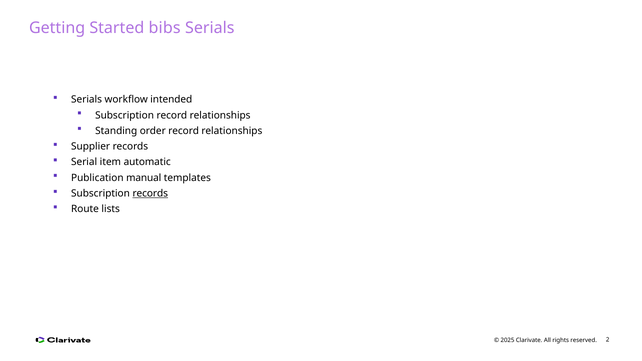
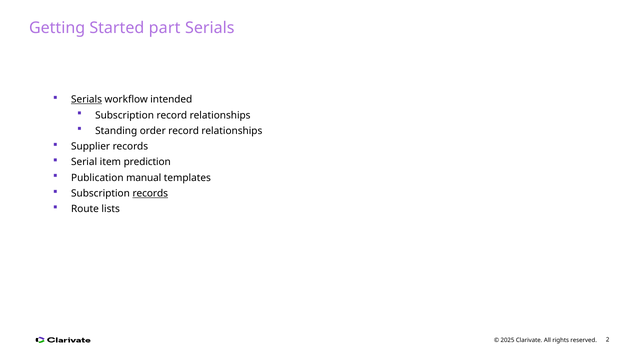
bibs: bibs -> part
Serials at (87, 100) underline: none -> present
automatic: automatic -> prediction
